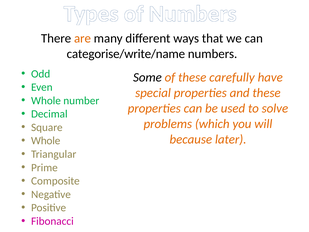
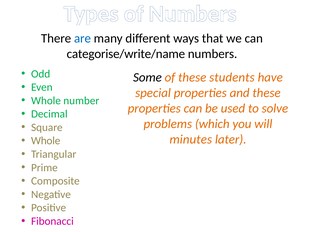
are colour: orange -> blue
carefully: carefully -> students
because: because -> minutes
